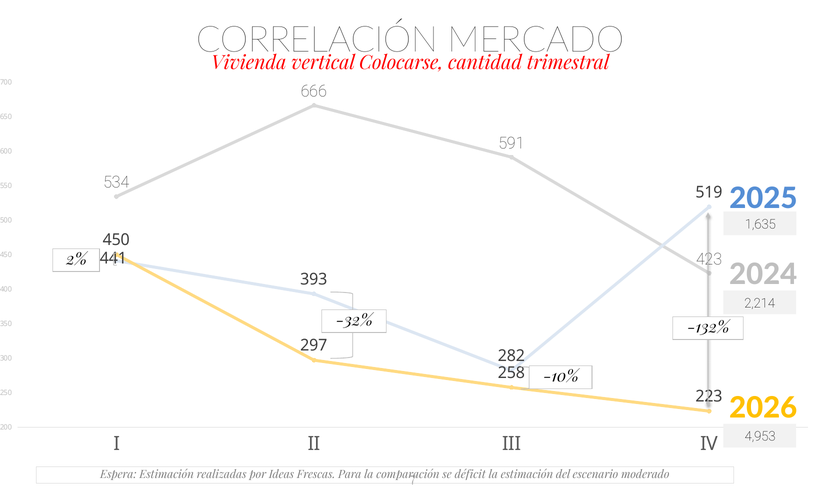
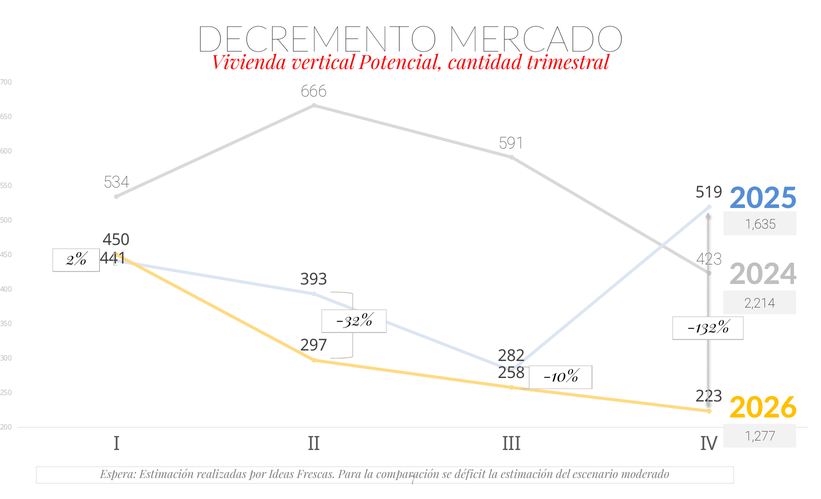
CORRELACIÓN: CORRELACIÓN -> DECREMENTO
Colocarse: Colocarse -> Potencial
4,953: 4,953 -> 1,277
